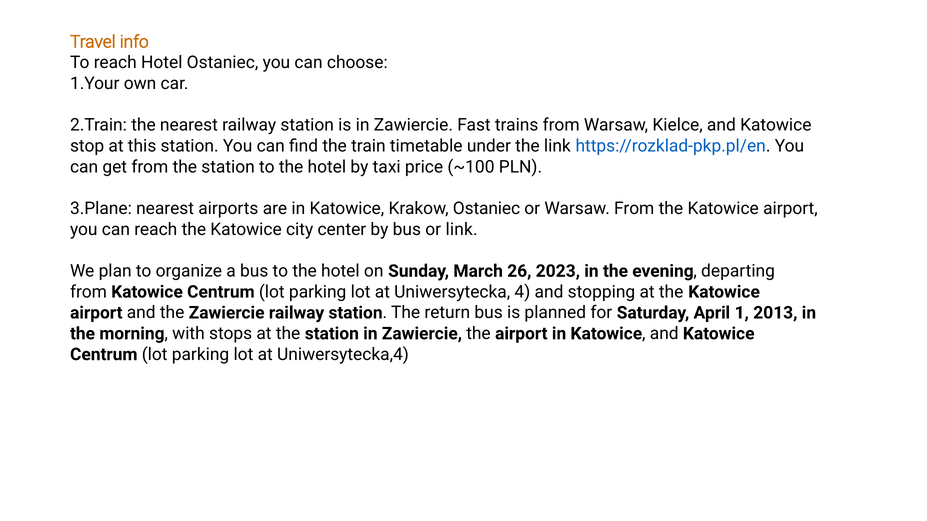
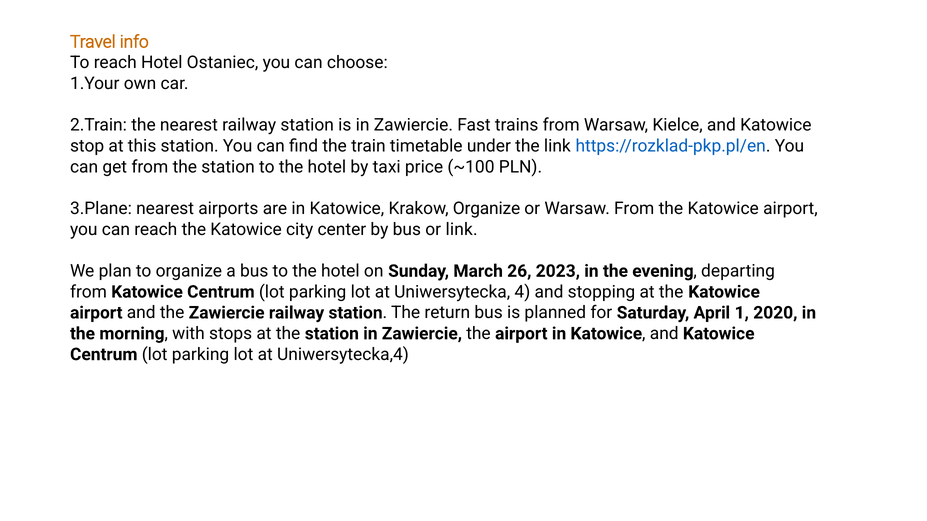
Krakow Ostaniec: Ostaniec -> Organize
2013: 2013 -> 2020
